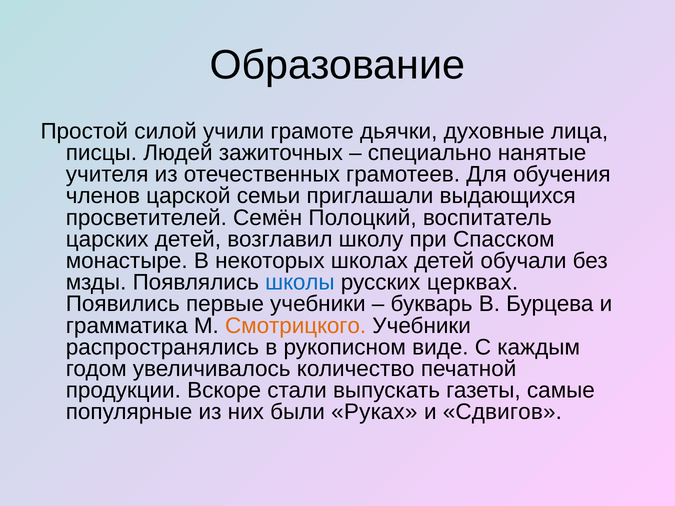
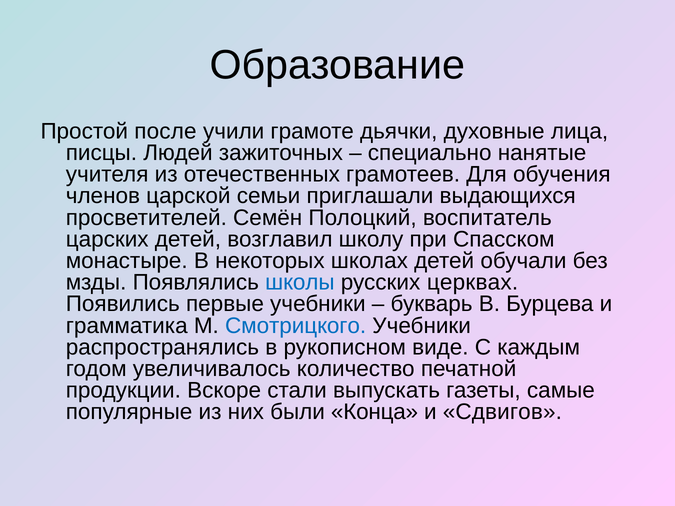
силой: силой -> после
Смотрицкого colour: orange -> blue
Руках: Руках -> Конца
